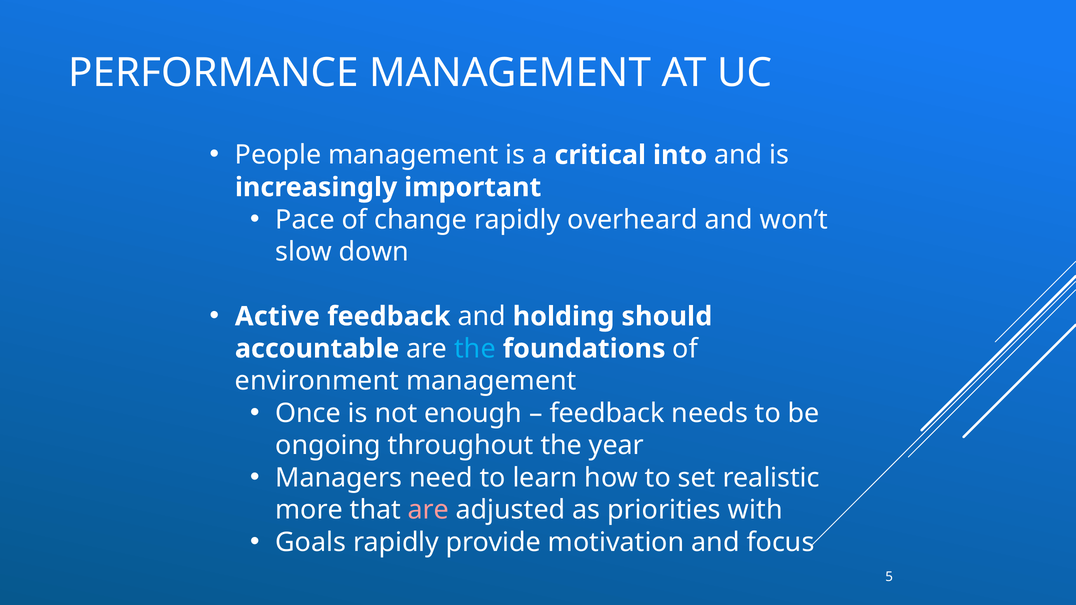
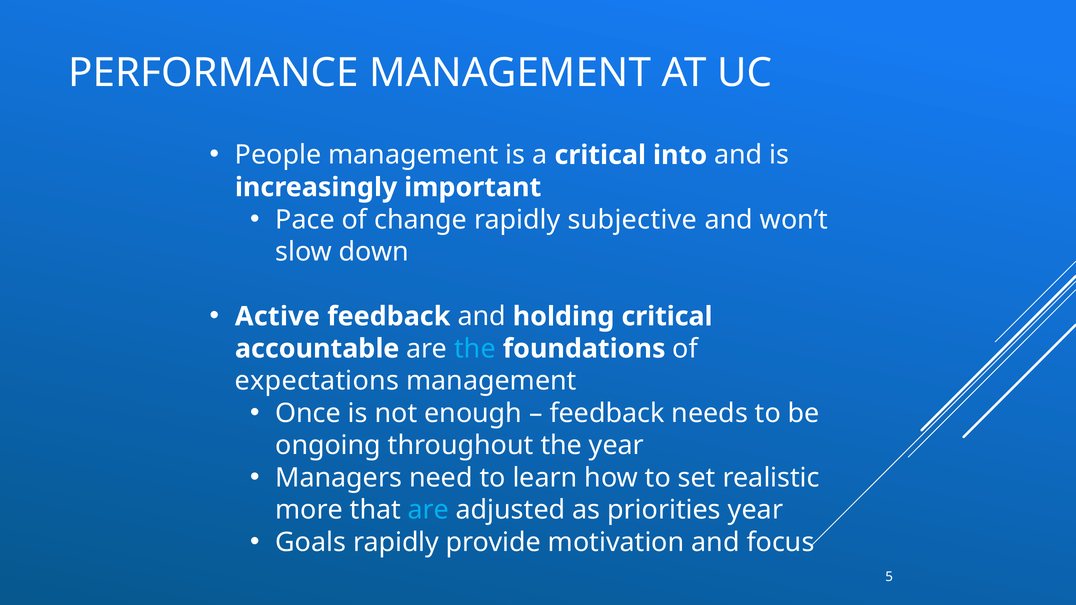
overheard: overheard -> subjective
holding should: should -> critical
environment: environment -> expectations
are at (429, 510) colour: pink -> light blue
priorities with: with -> year
